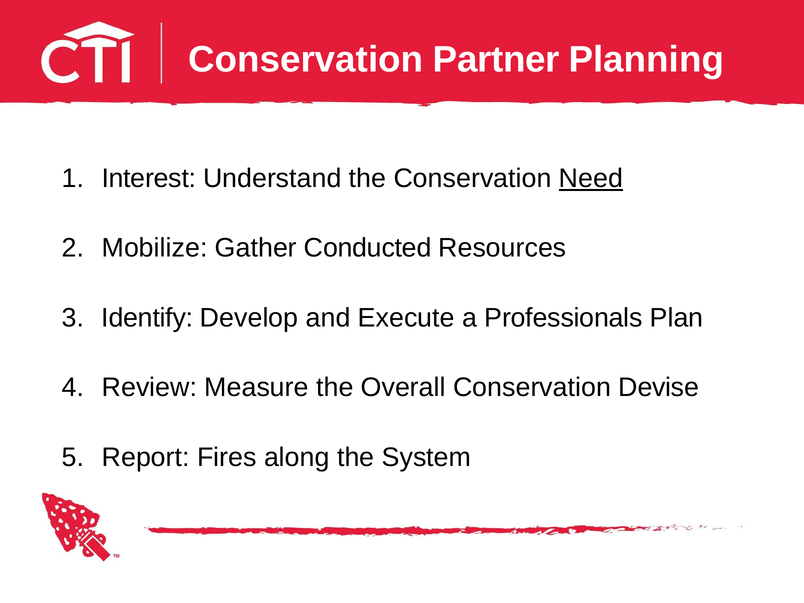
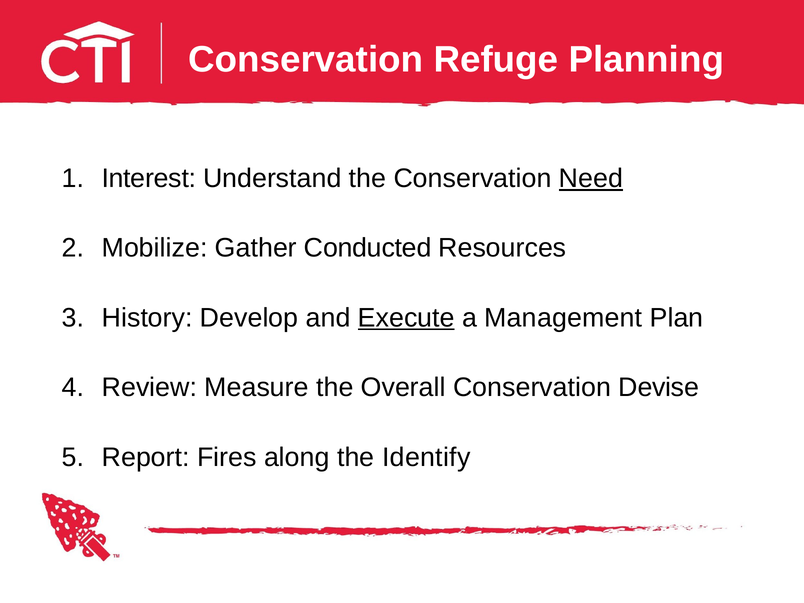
Partner: Partner -> Refuge
Identify: Identify -> History
Execute underline: none -> present
Professionals: Professionals -> Management
System: System -> Identify
